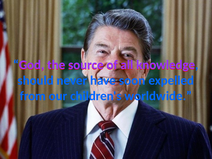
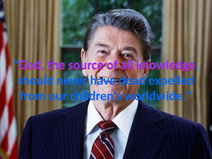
soon: soon -> dead
